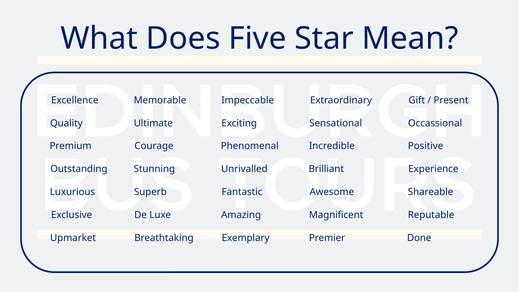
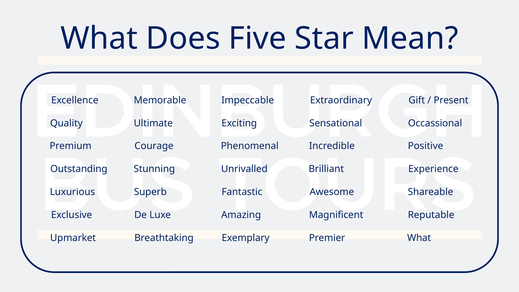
Done at (419, 238): Done -> What
